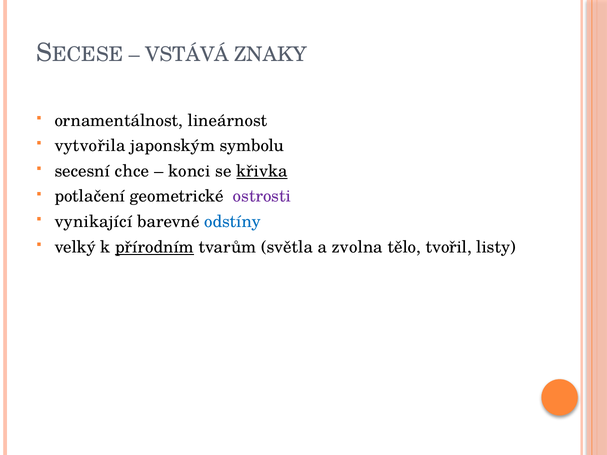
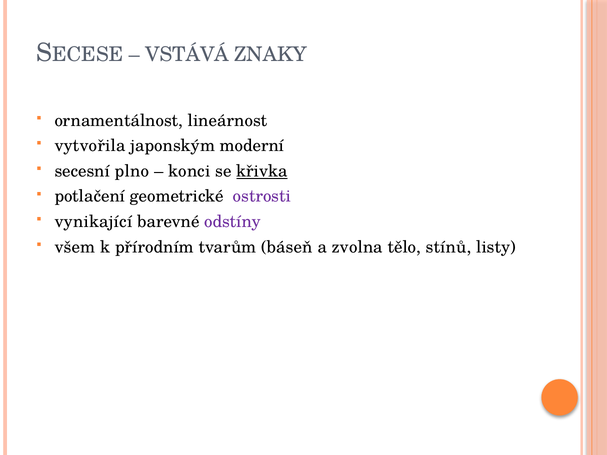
symbolu: symbolu -> moderní
chce: chce -> plno
odstíny colour: blue -> purple
velký: velký -> všem
přírodním underline: present -> none
světla: světla -> báseň
tvořil: tvořil -> stínů
